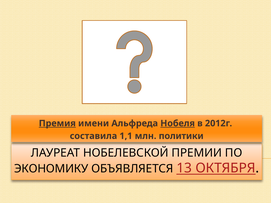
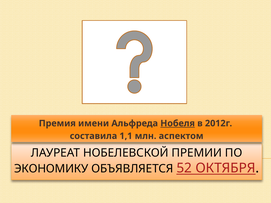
Премия underline: present -> none
политики: политики -> аспектом
13: 13 -> 52
